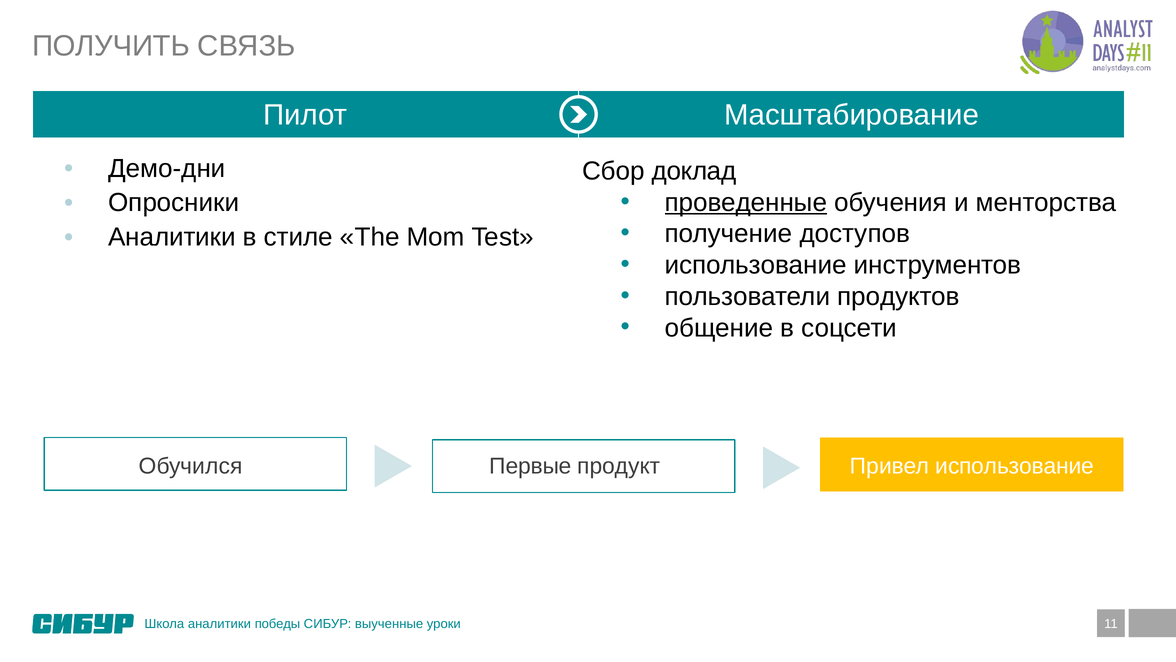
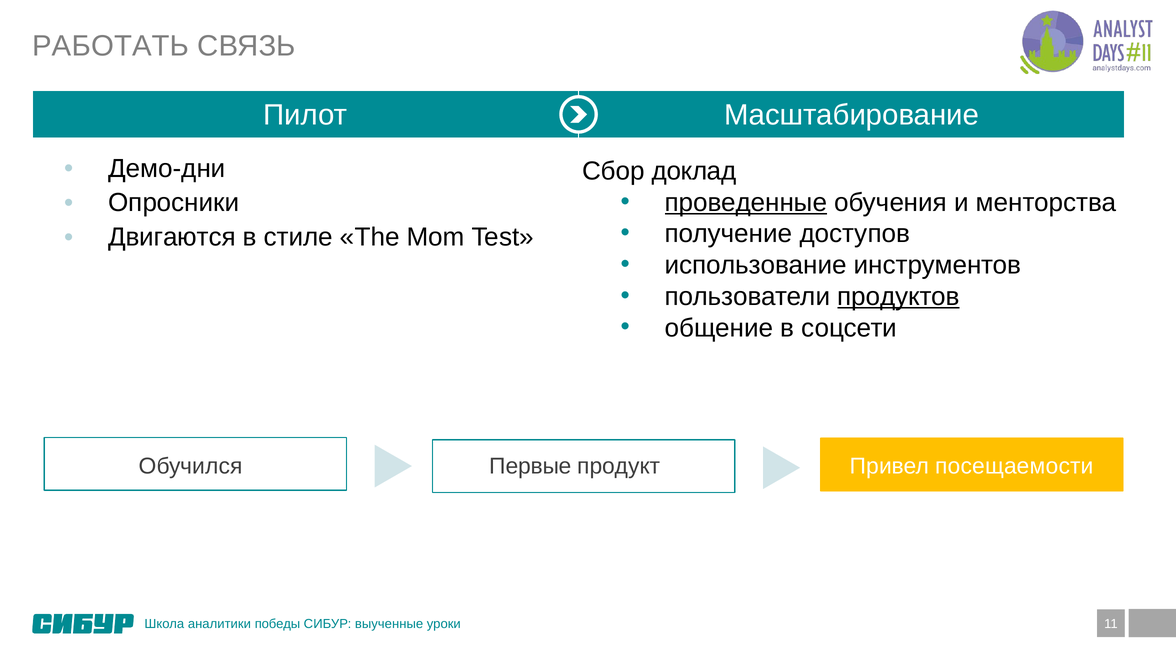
ПОЛУЧИТЬ: ПОЛУЧИТЬ -> РАБОТАТЬ
Аналитики at (172, 237): Аналитики -> Двигаются
продуктов underline: none -> present
Привел использование: использование -> посещаемости
